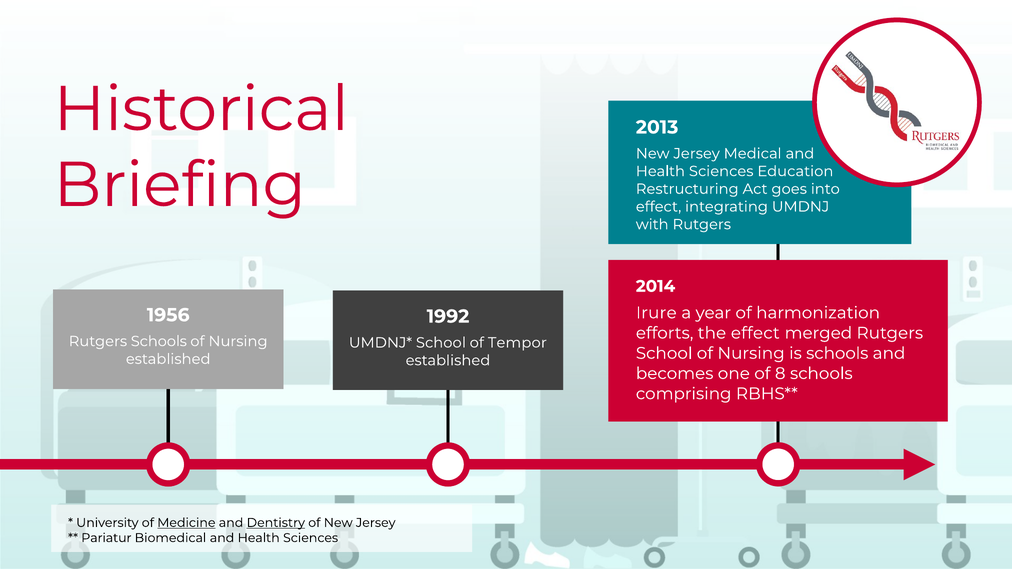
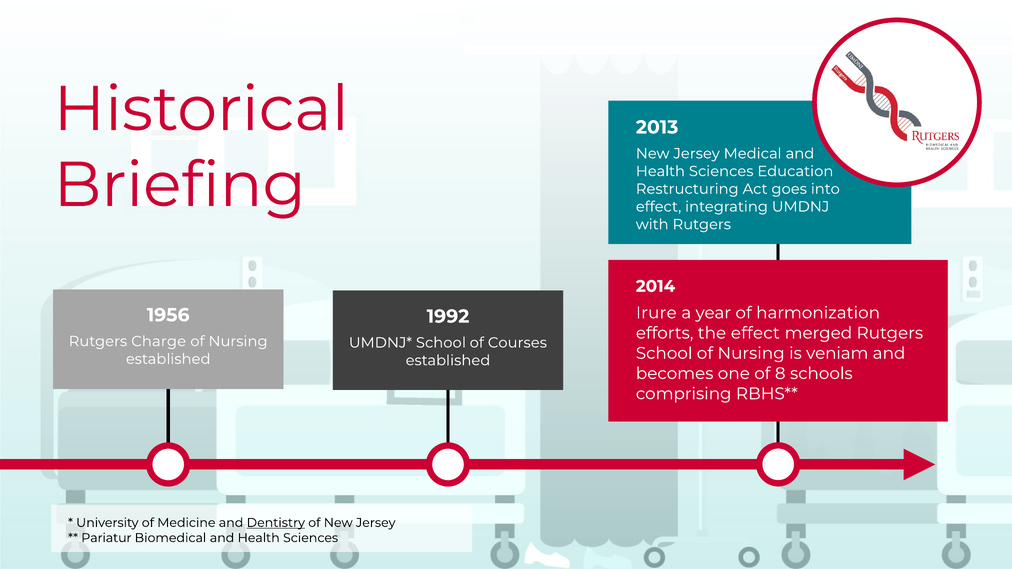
Rutgers Schools: Schools -> Charge
Tempor: Tempor -> Courses
is schools: schools -> veniam
Medicine underline: present -> none
